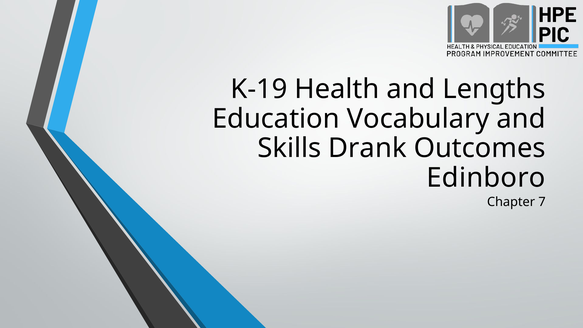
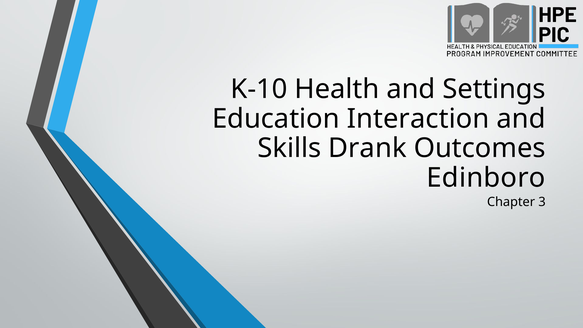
K-19: K-19 -> K-10
Lengths: Lengths -> Settings
Vocabulary: Vocabulary -> Interaction
7: 7 -> 3
